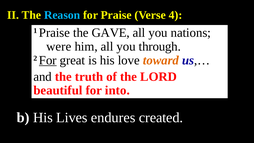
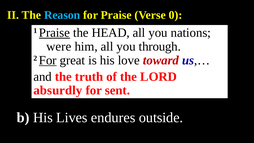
4: 4 -> 0
Praise at (54, 33) underline: none -> present
GAVE: GAVE -> HEAD
toward colour: orange -> red
beautiful: beautiful -> absurdly
into: into -> sent
created: created -> outside
